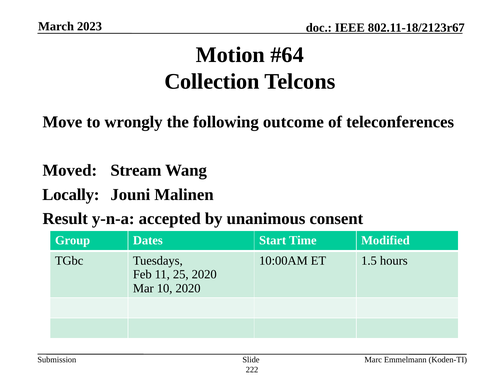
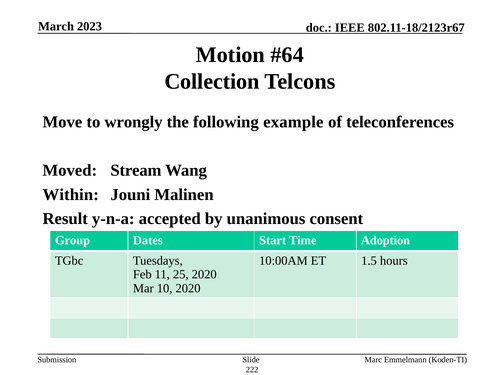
outcome: outcome -> example
Locally: Locally -> Within
Modified: Modified -> Adoption
